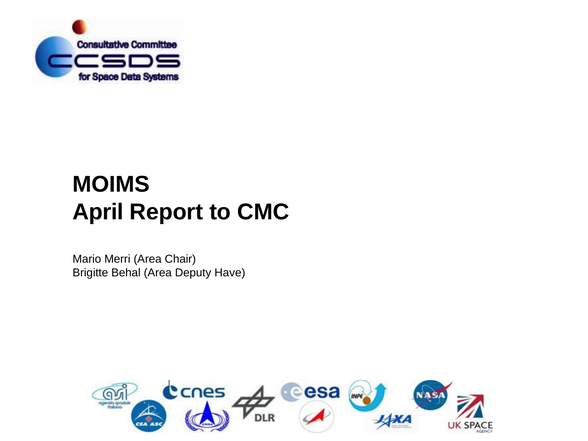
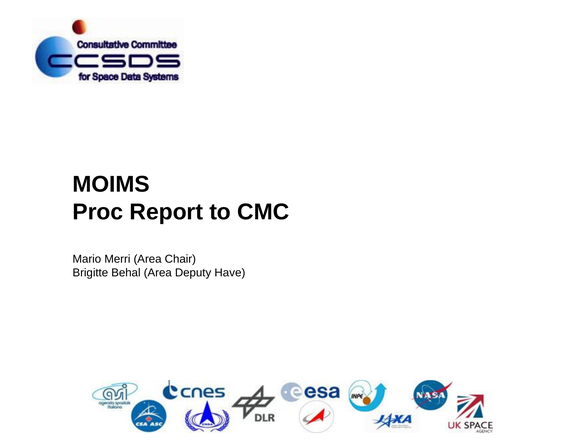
April: April -> Proc
